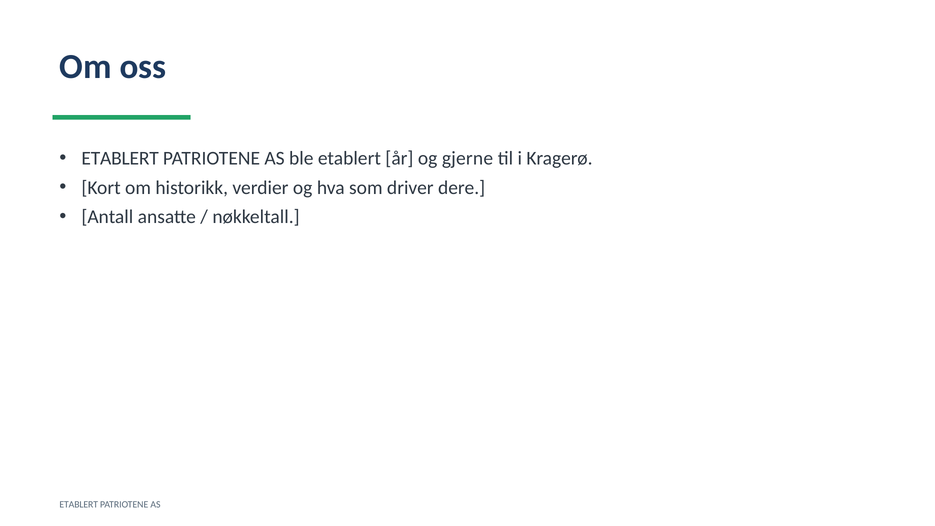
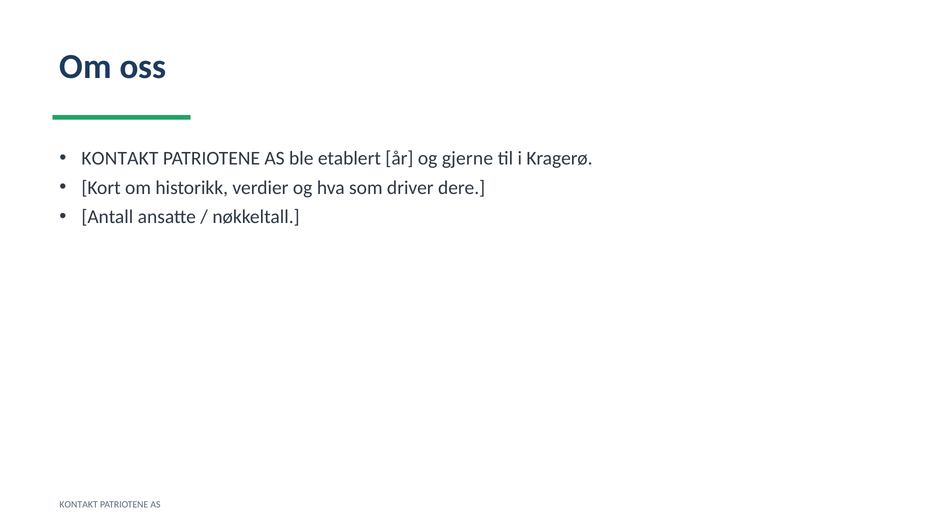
ETABLERT at (120, 158): ETABLERT -> KONTAKT
ETABLERT at (79, 505): ETABLERT -> KONTAKT
